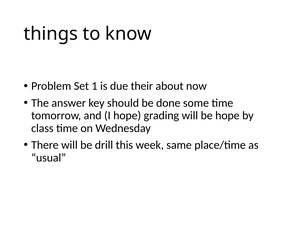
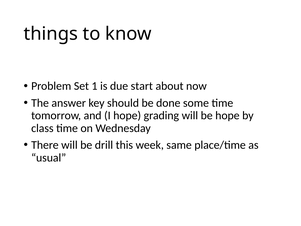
their: their -> start
